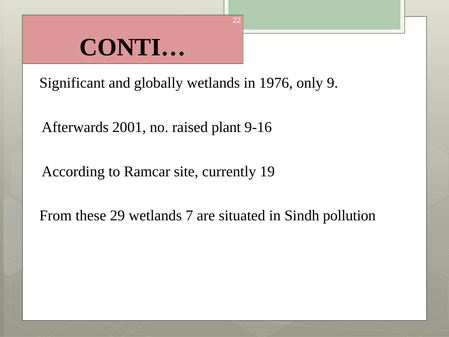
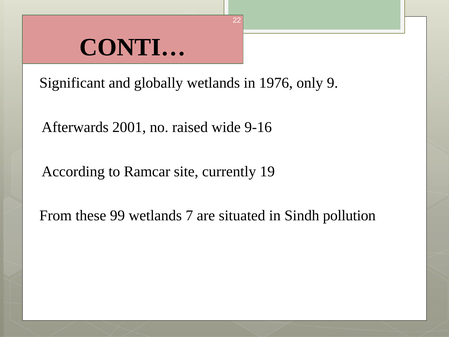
plant: plant -> wide
29: 29 -> 99
